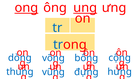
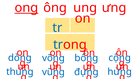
ung underline: present -> none
